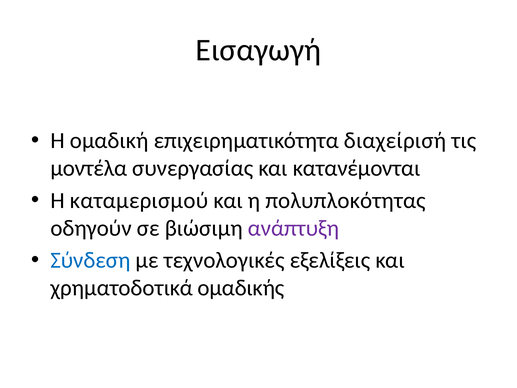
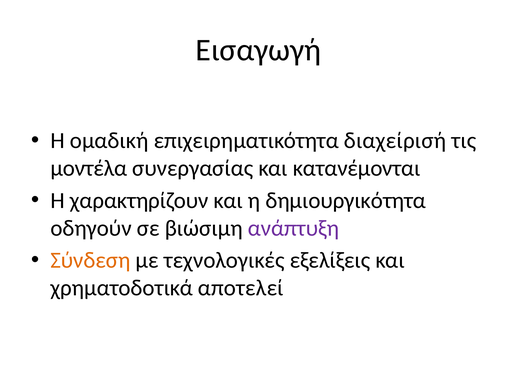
καταμερισμού: καταμερισμού -> χαρακτηρίζουν
πολυπλοκότητας: πολυπλοκότητας -> δημιουργικότητα
Σύνδεση colour: blue -> orange
ομαδικής: ομαδικής -> αποτελεί
